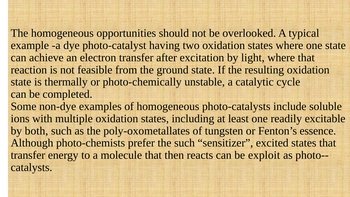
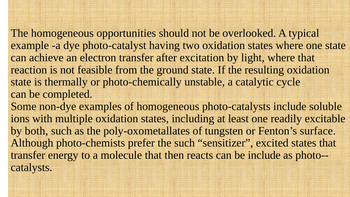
essence: essence -> surface
be exploit: exploit -> include
